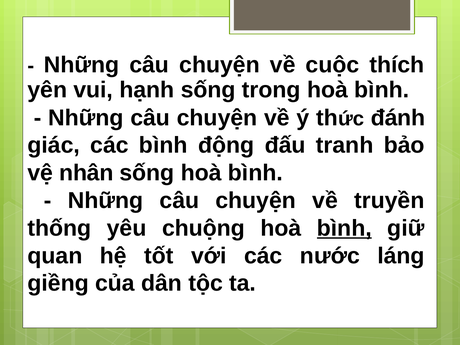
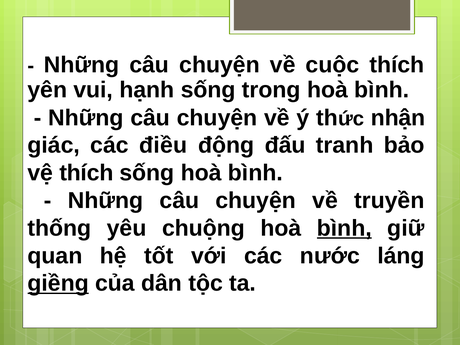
đánh: đánh -> nhận
các bình: bình -> điều
vệ nhân: nhân -> thích
giềng underline: none -> present
